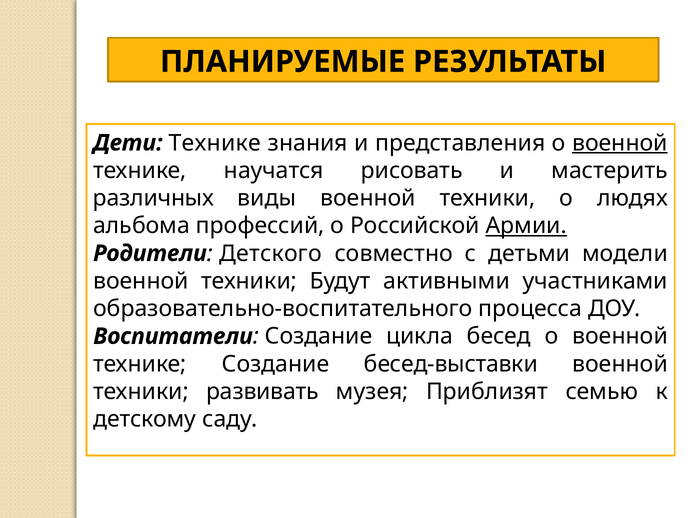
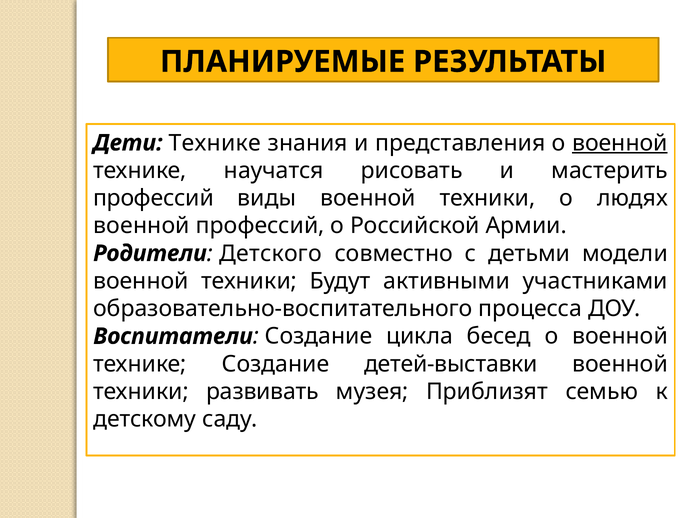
различных at (153, 198): различных -> профессий
альбома at (142, 226): альбома -> военной
Армии underline: present -> none
бесед-выставки: бесед-выставки -> детей-выставки
